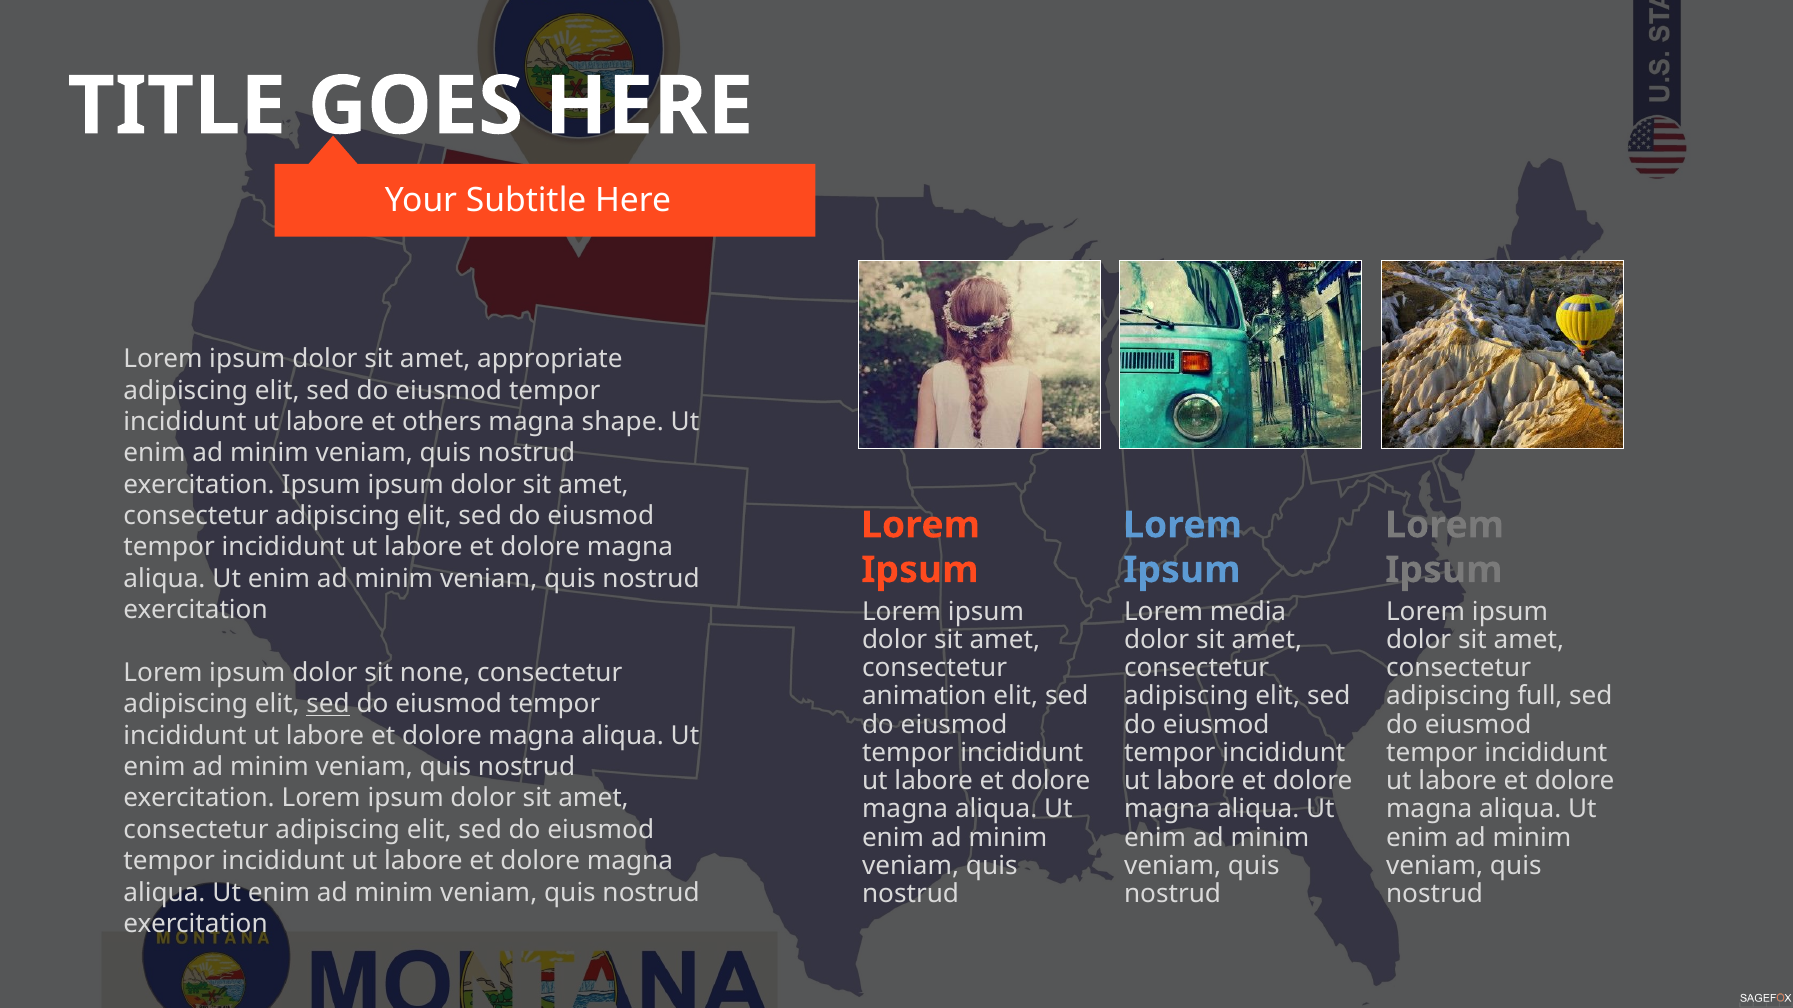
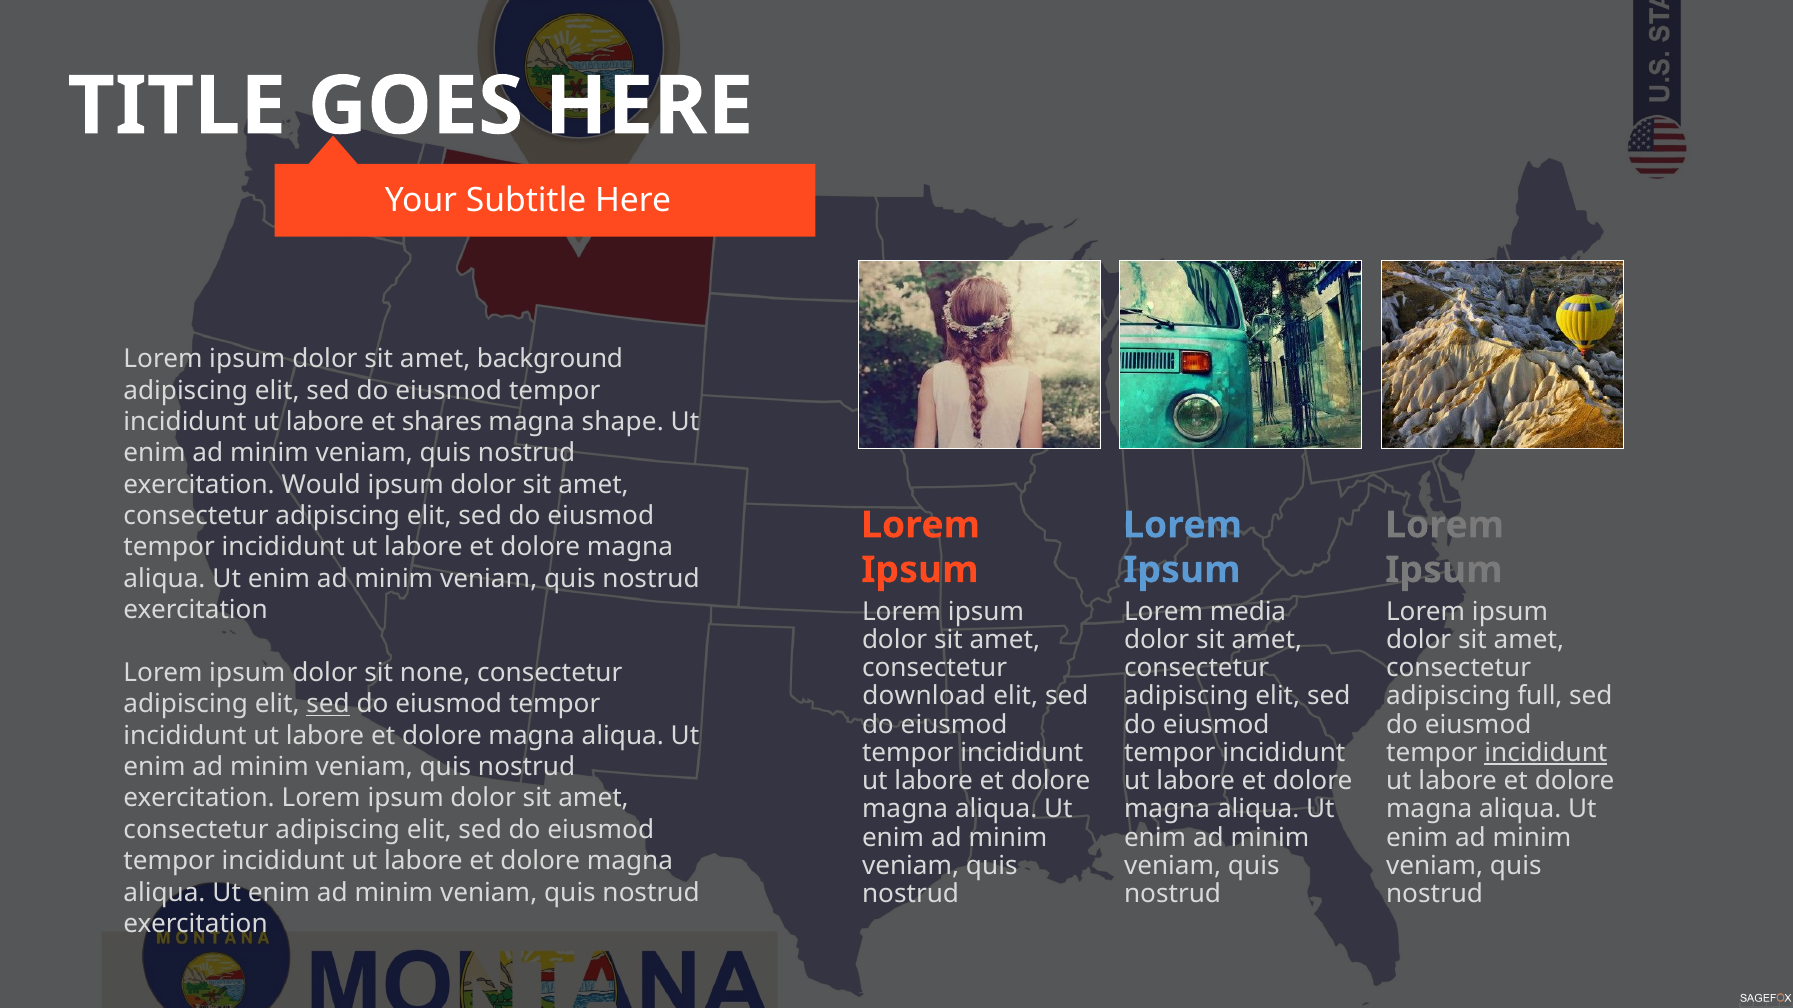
appropriate: appropriate -> background
others: others -> shares
exercitation Ipsum: Ipsum -> Would
animation: animation -> download
incididunt at (1546, 753) underline: none -> present
